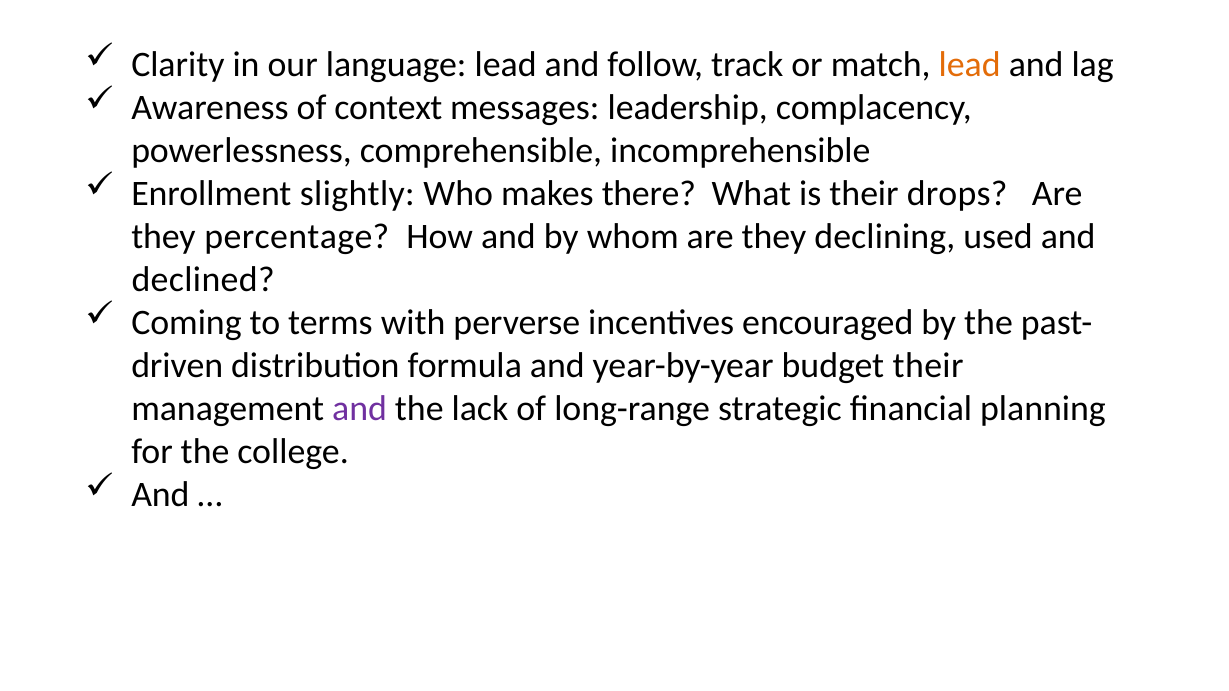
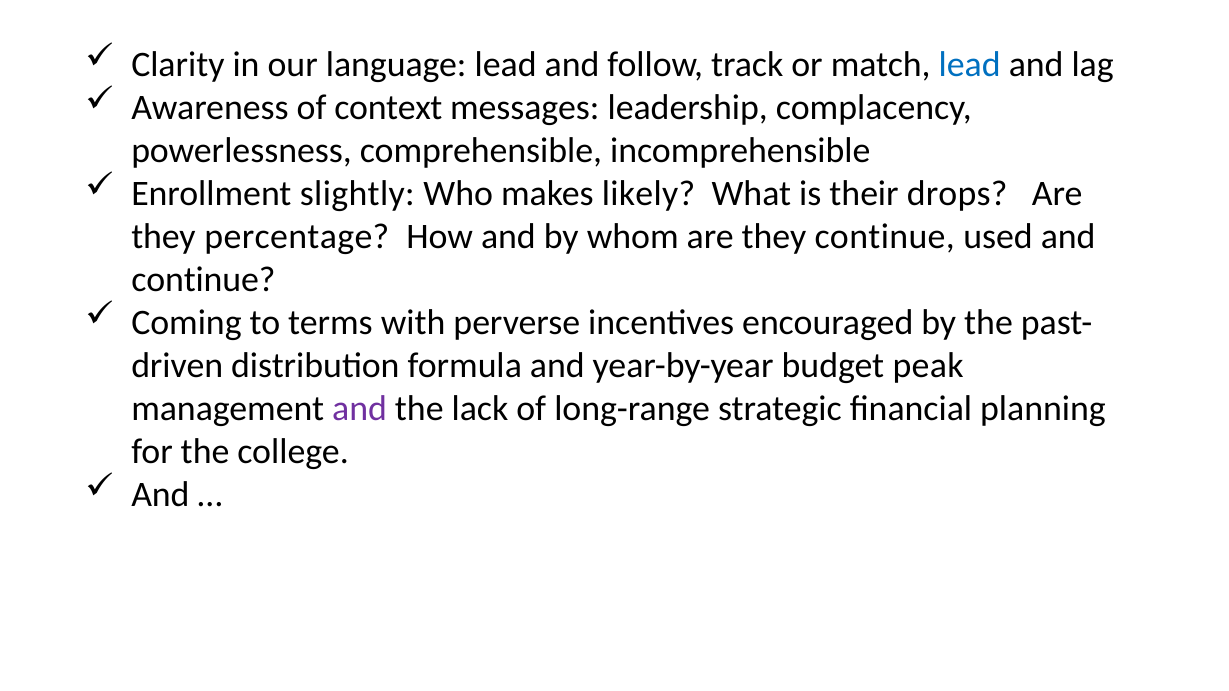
lead at (970, 65) colour: orange -> blue
there: there -> likely
they declining: declining -> continue
declined at (203, 280): declined -> continue
budget their: their -> peak
